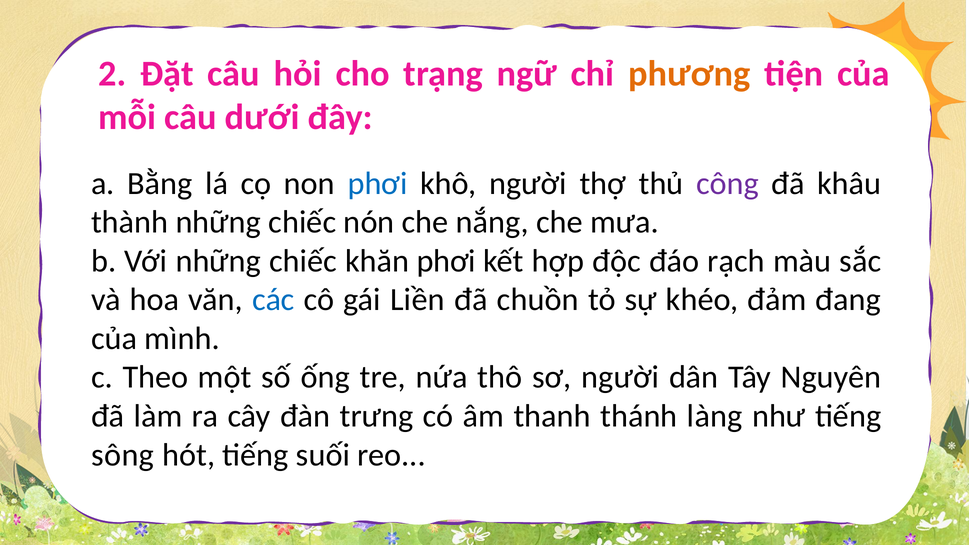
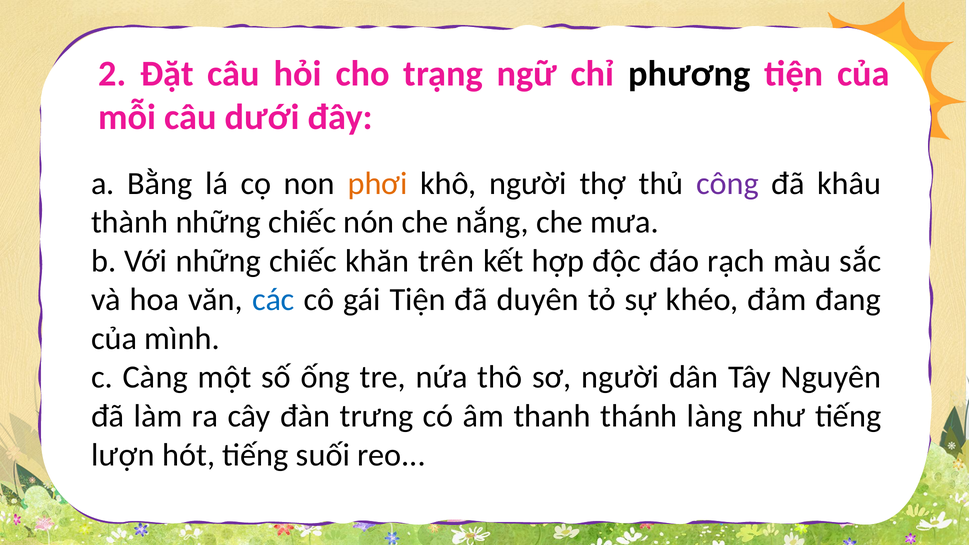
phương colour: orange -> black
phơi at (378, 184) colour: blue -> orange
khăn phơi: phơi -> trên
gái Liền: Liền -> Tiện
chuồn: chuồn -> duyên
Theo: Theo -> Càng
sông: sông -> lượn
